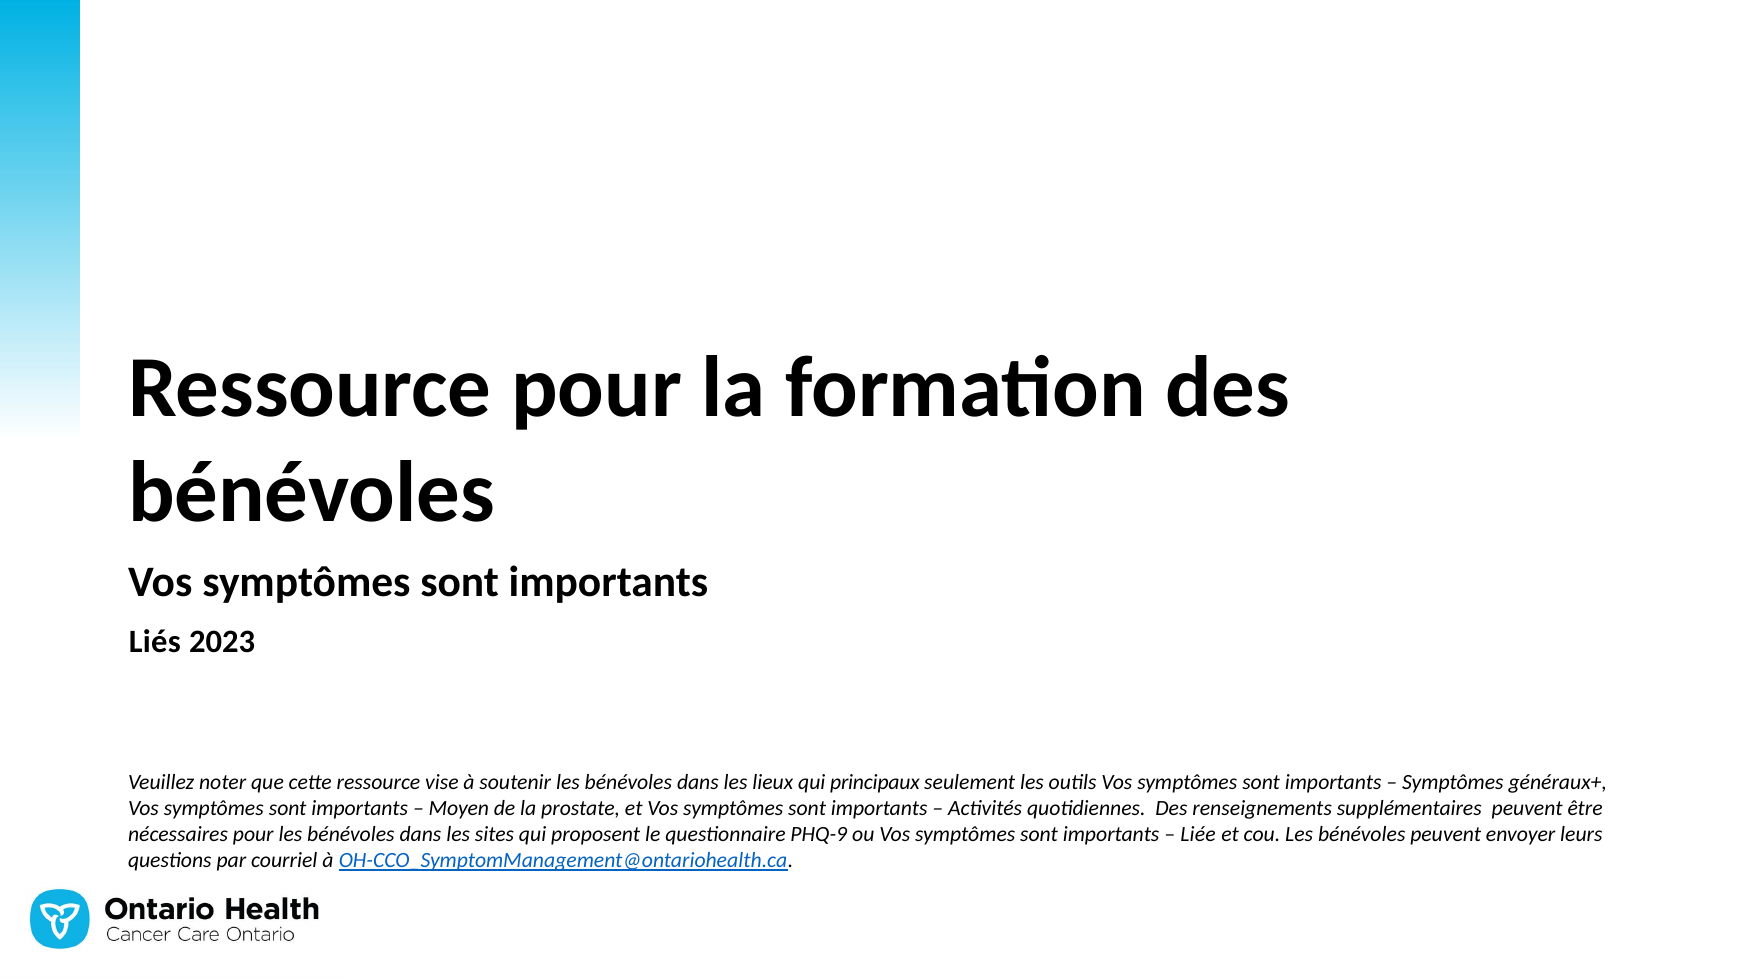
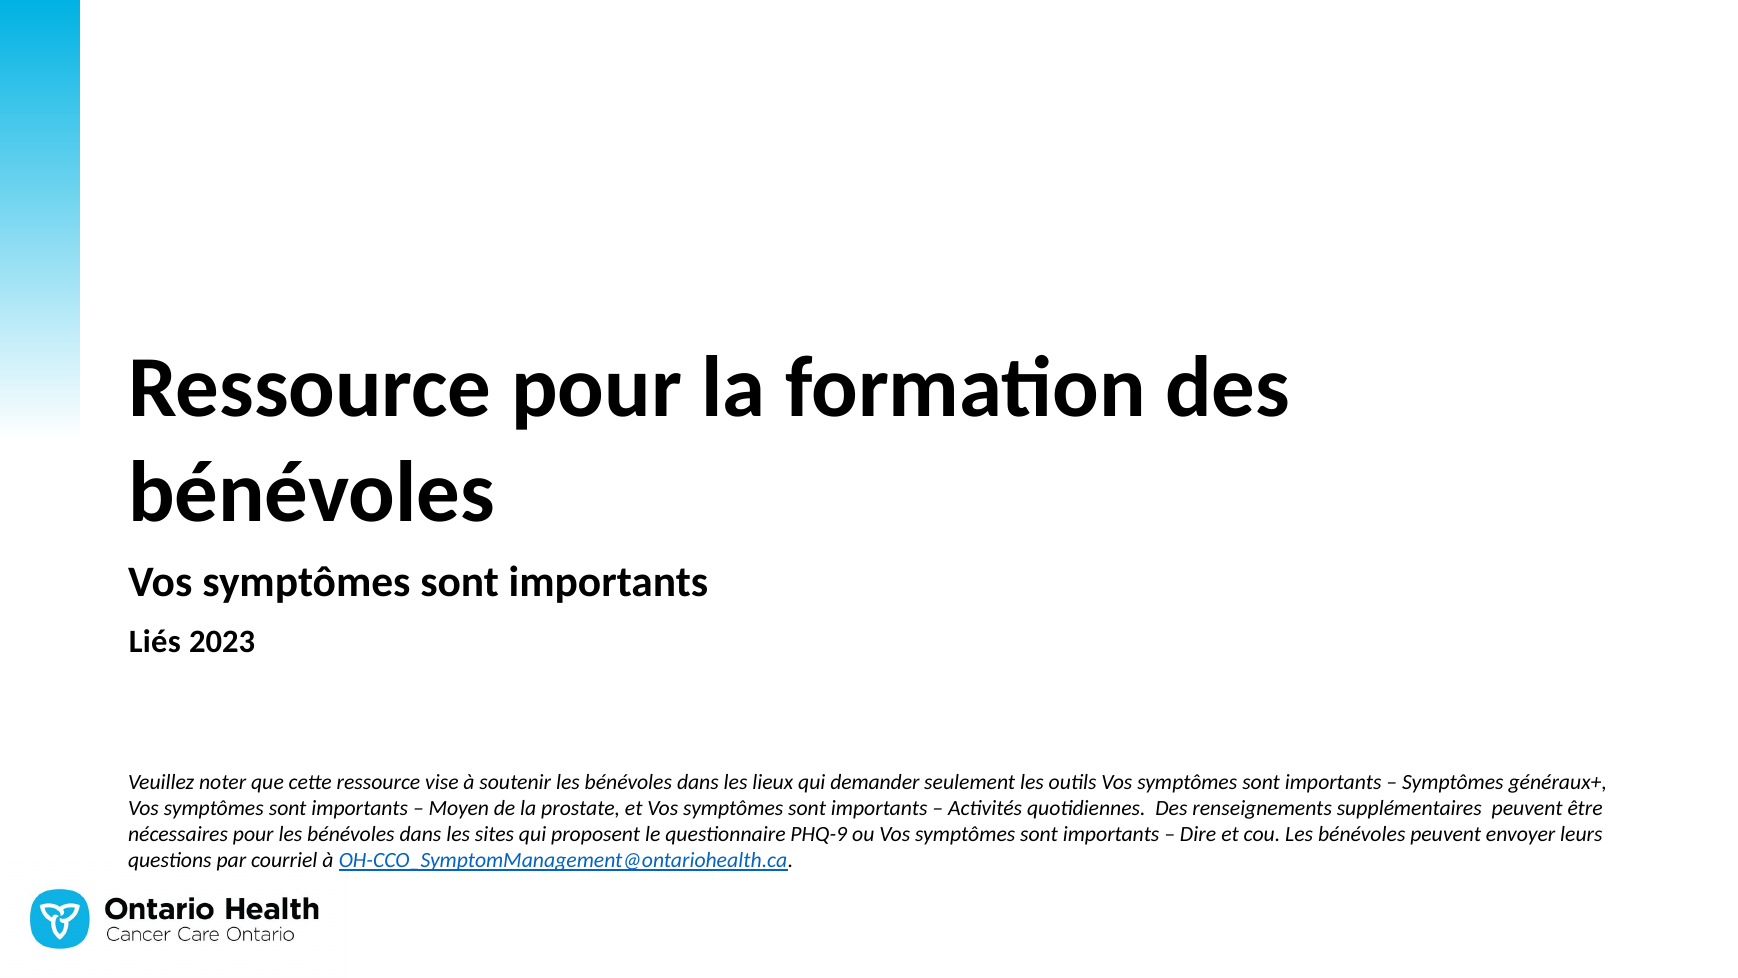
principaux: principaux -> demander
Liée: Liée -> Dire
